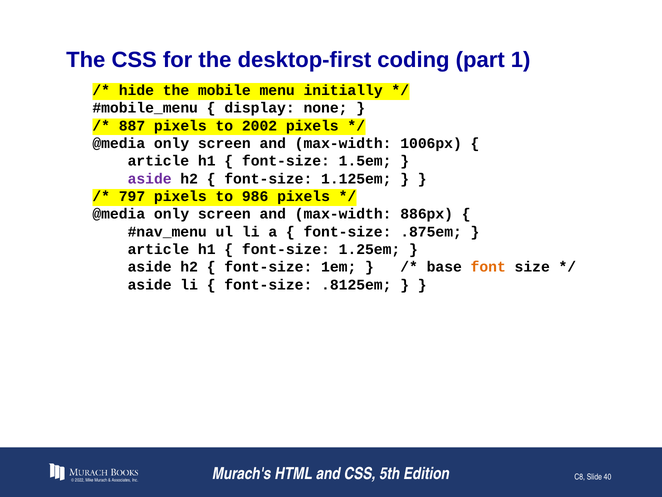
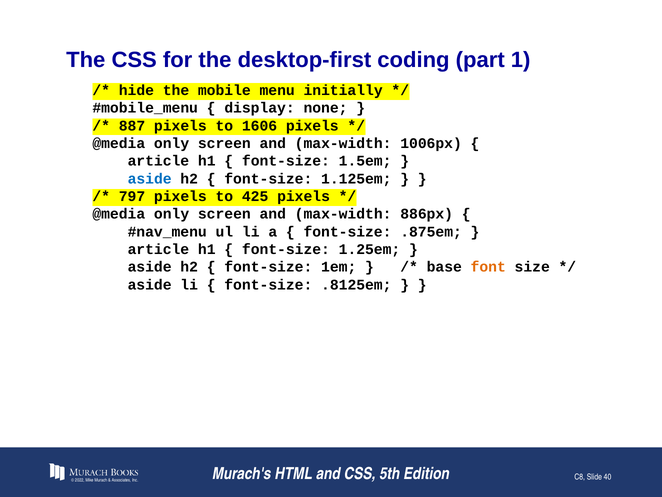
2002: 2002 -> 1606
aside at (150, 179) colour: purple -> blue
986: 986 -> 425
